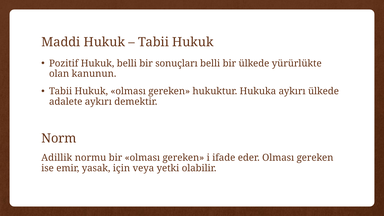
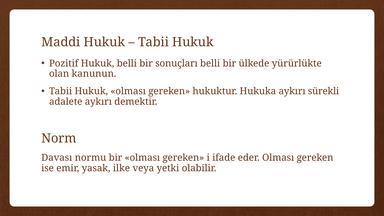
aykırı ülkede: ülkede -> sürekli
Adillik: Adillik -> Davası
için: için -> ilke
